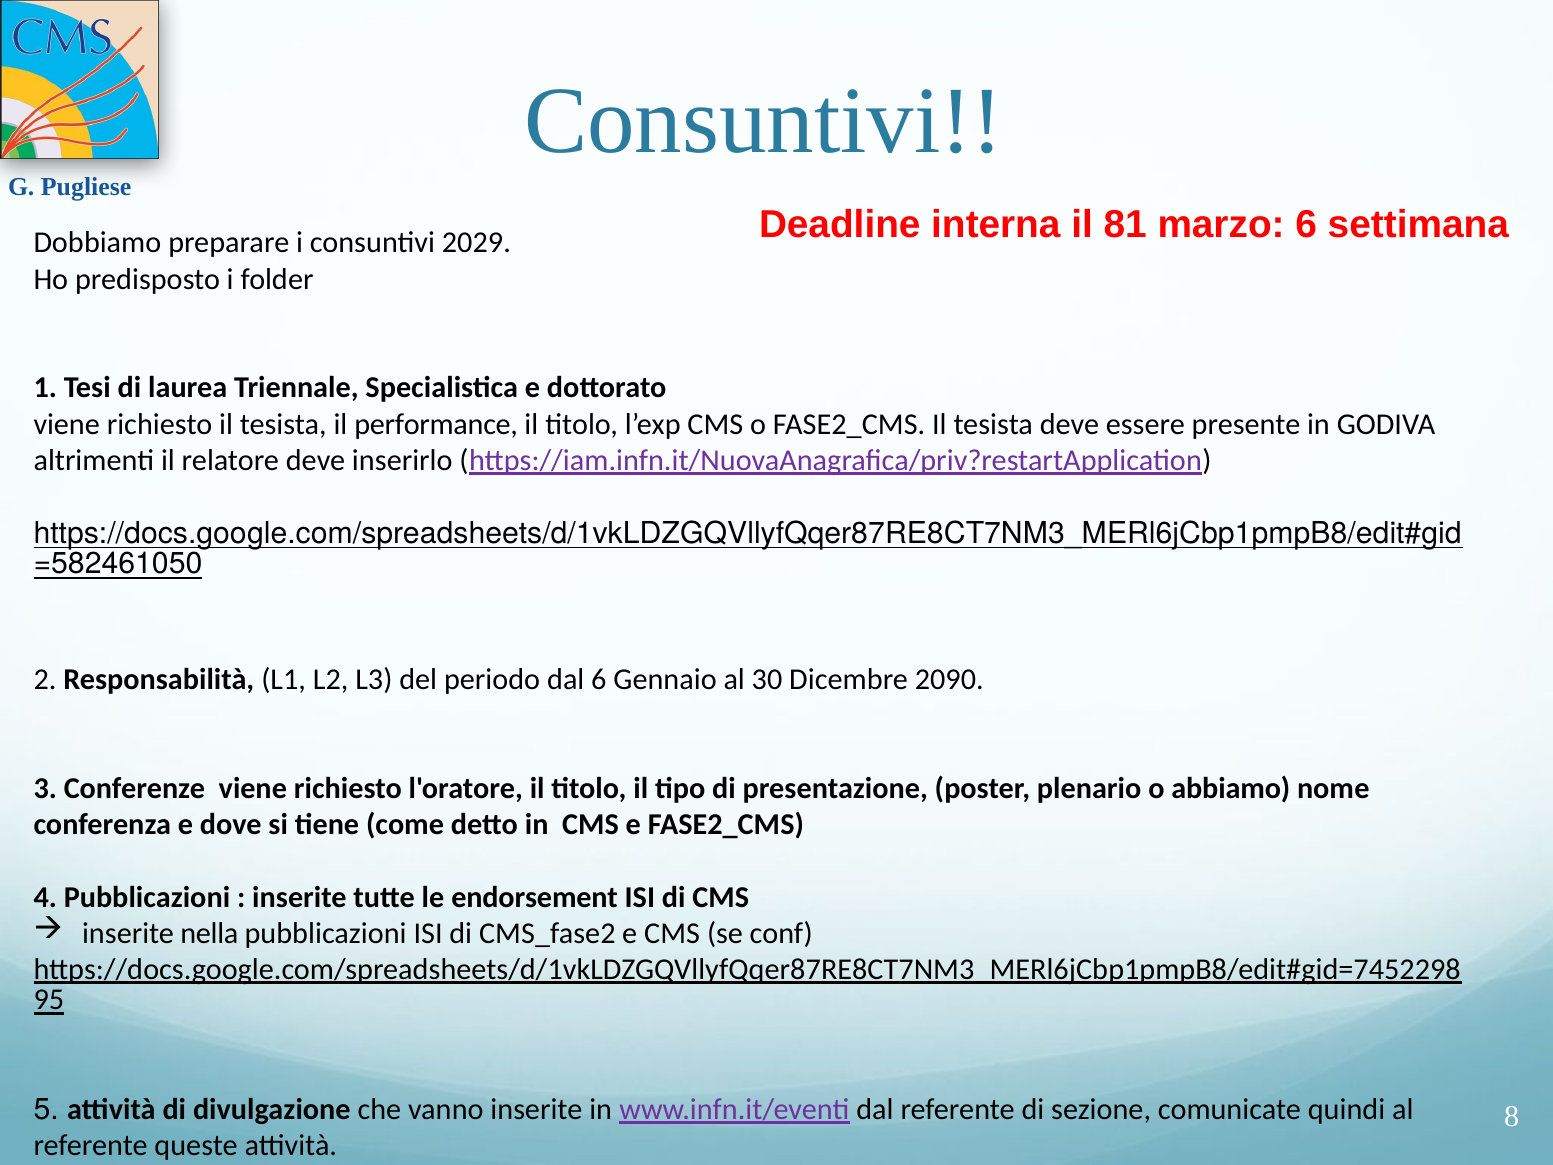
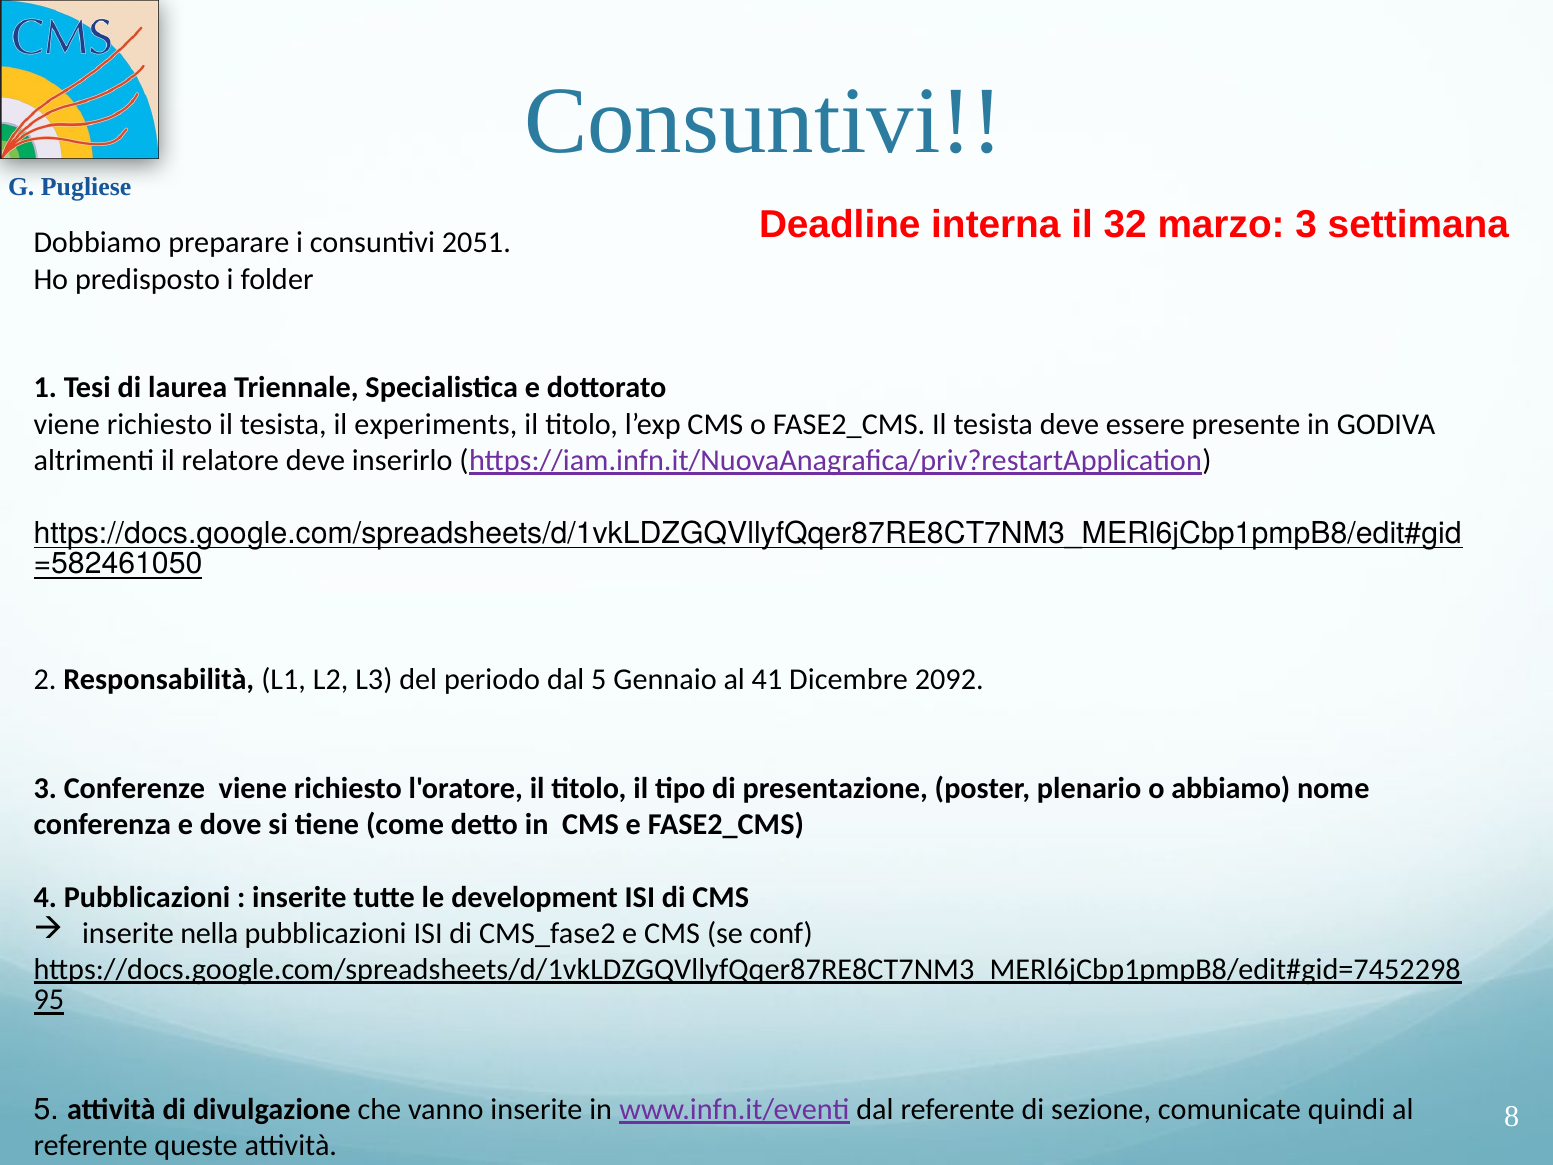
81: 81 -> 32
marzo 6: 6 -> 3
2029: 2029 -> 2051
performance: performance -> experiments
dal 6: 6 -> 5
30: 30 -> 41
2090: 2090 -> 2092
endorsement: endorsement -> development
